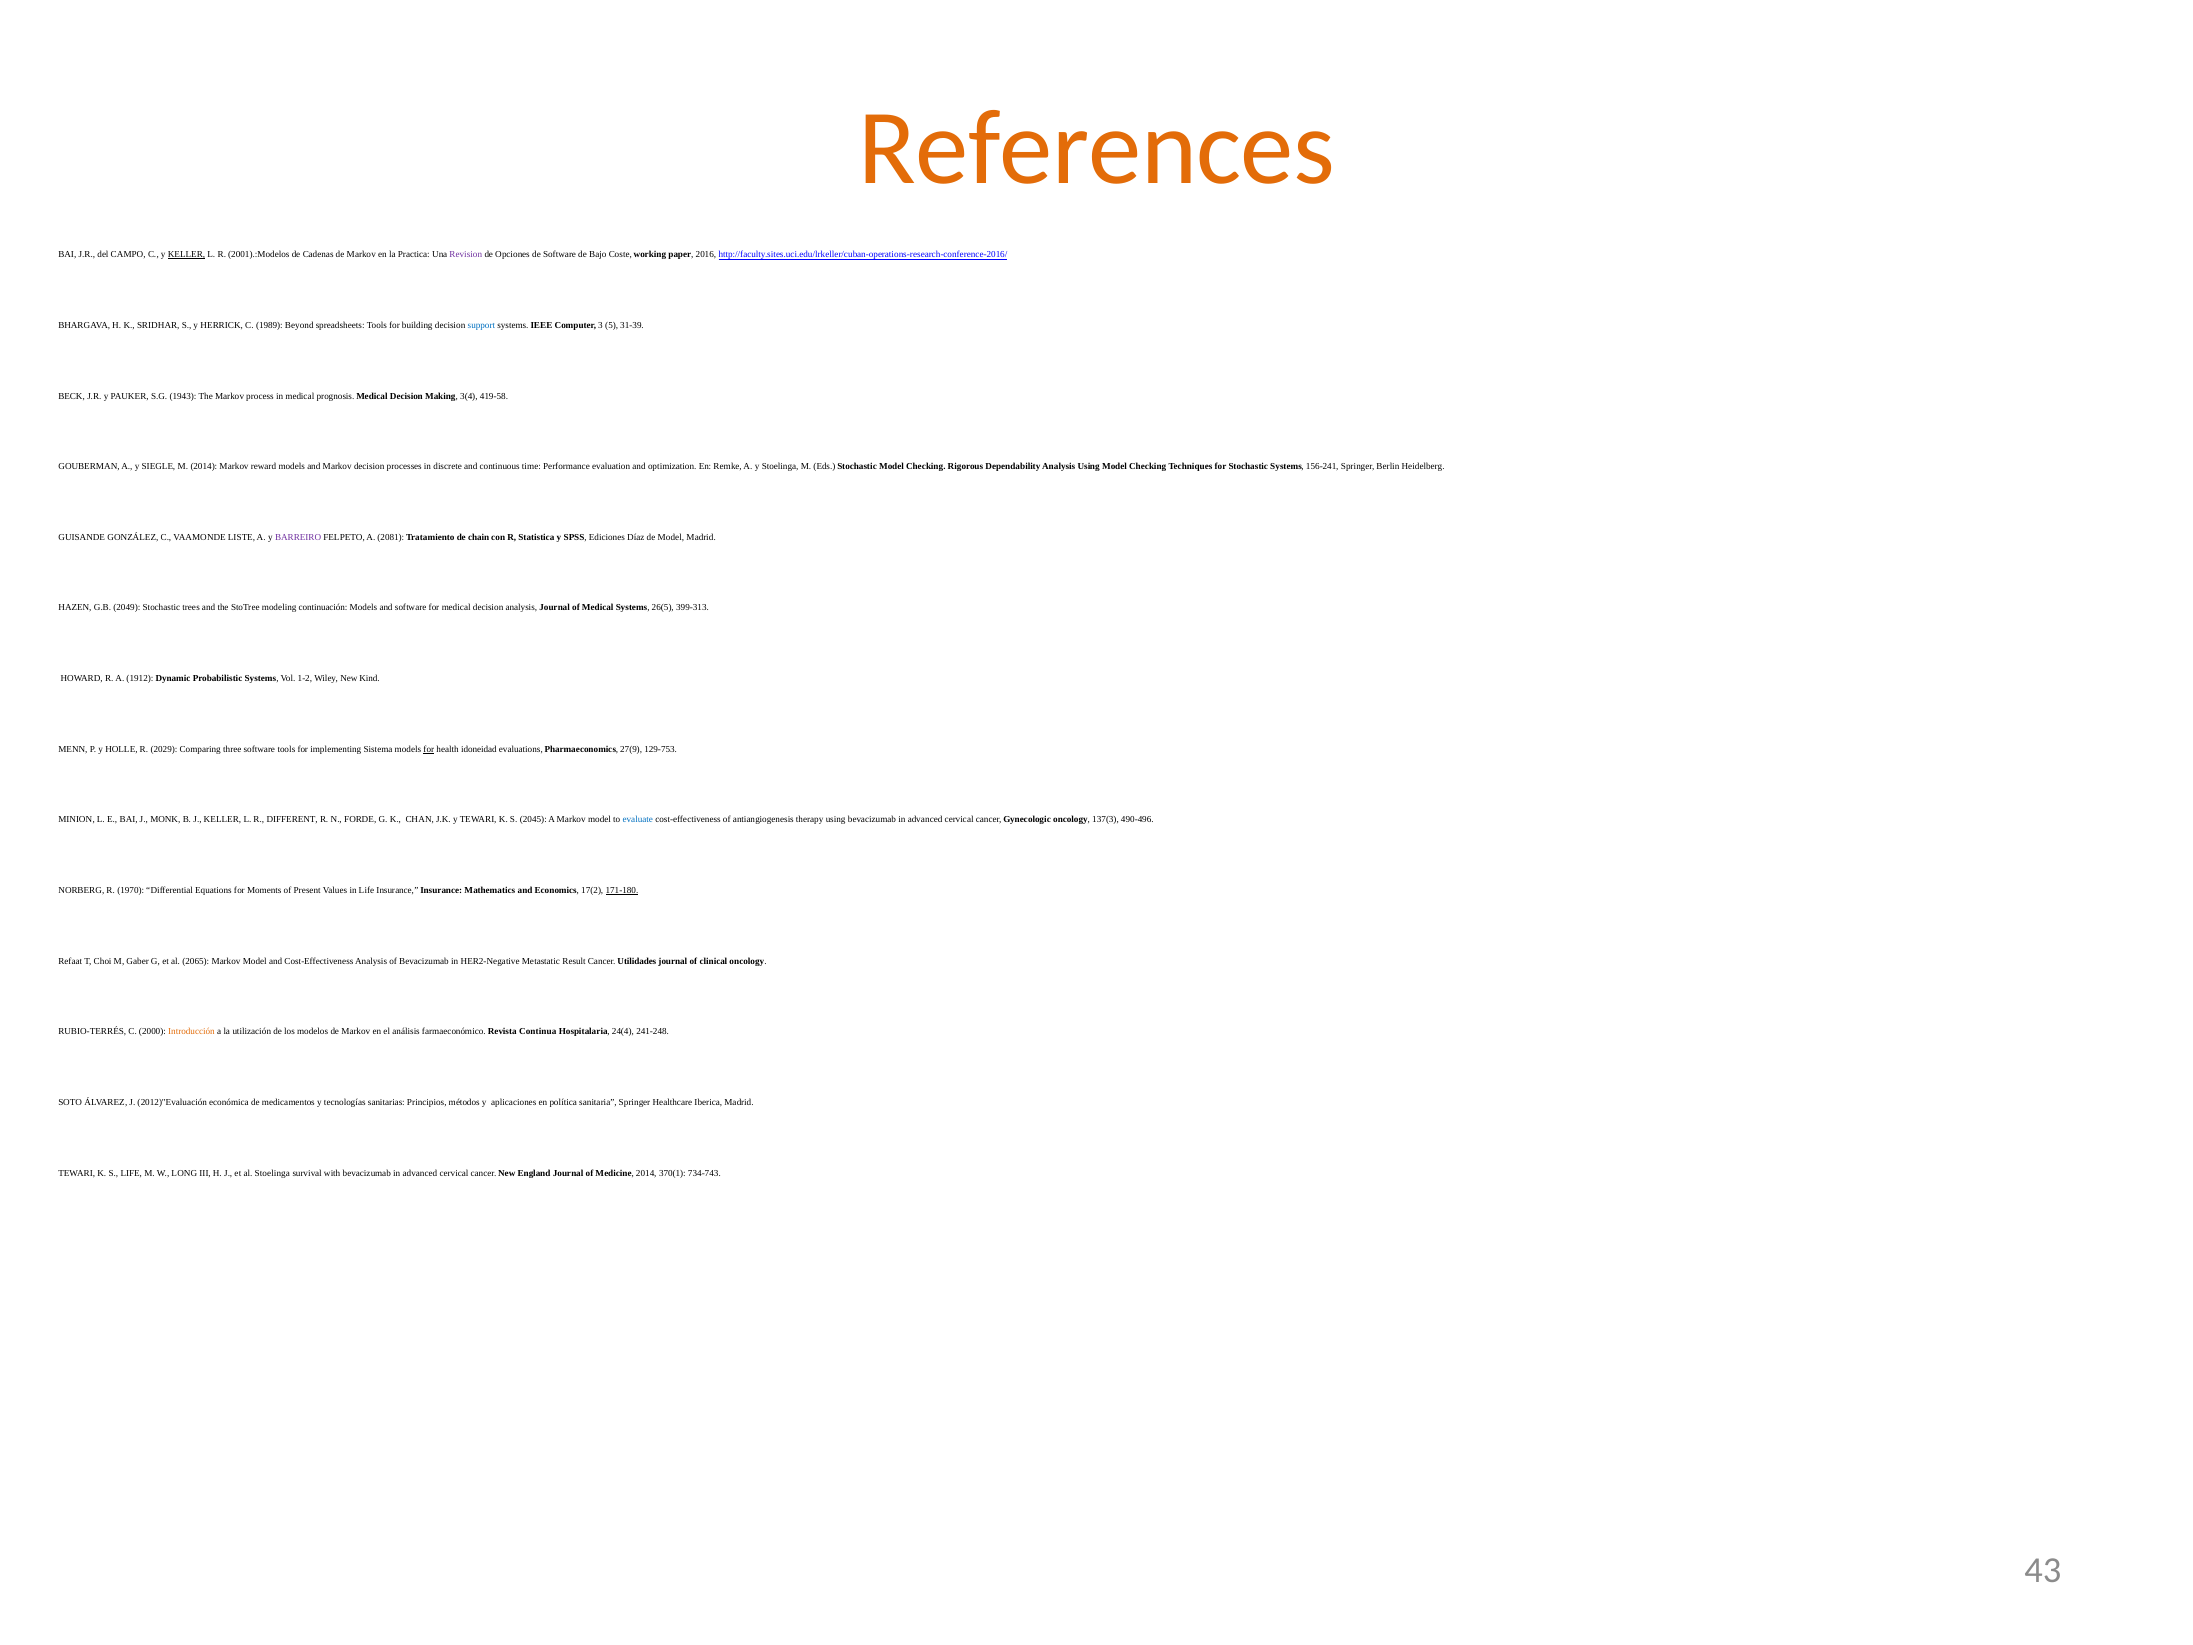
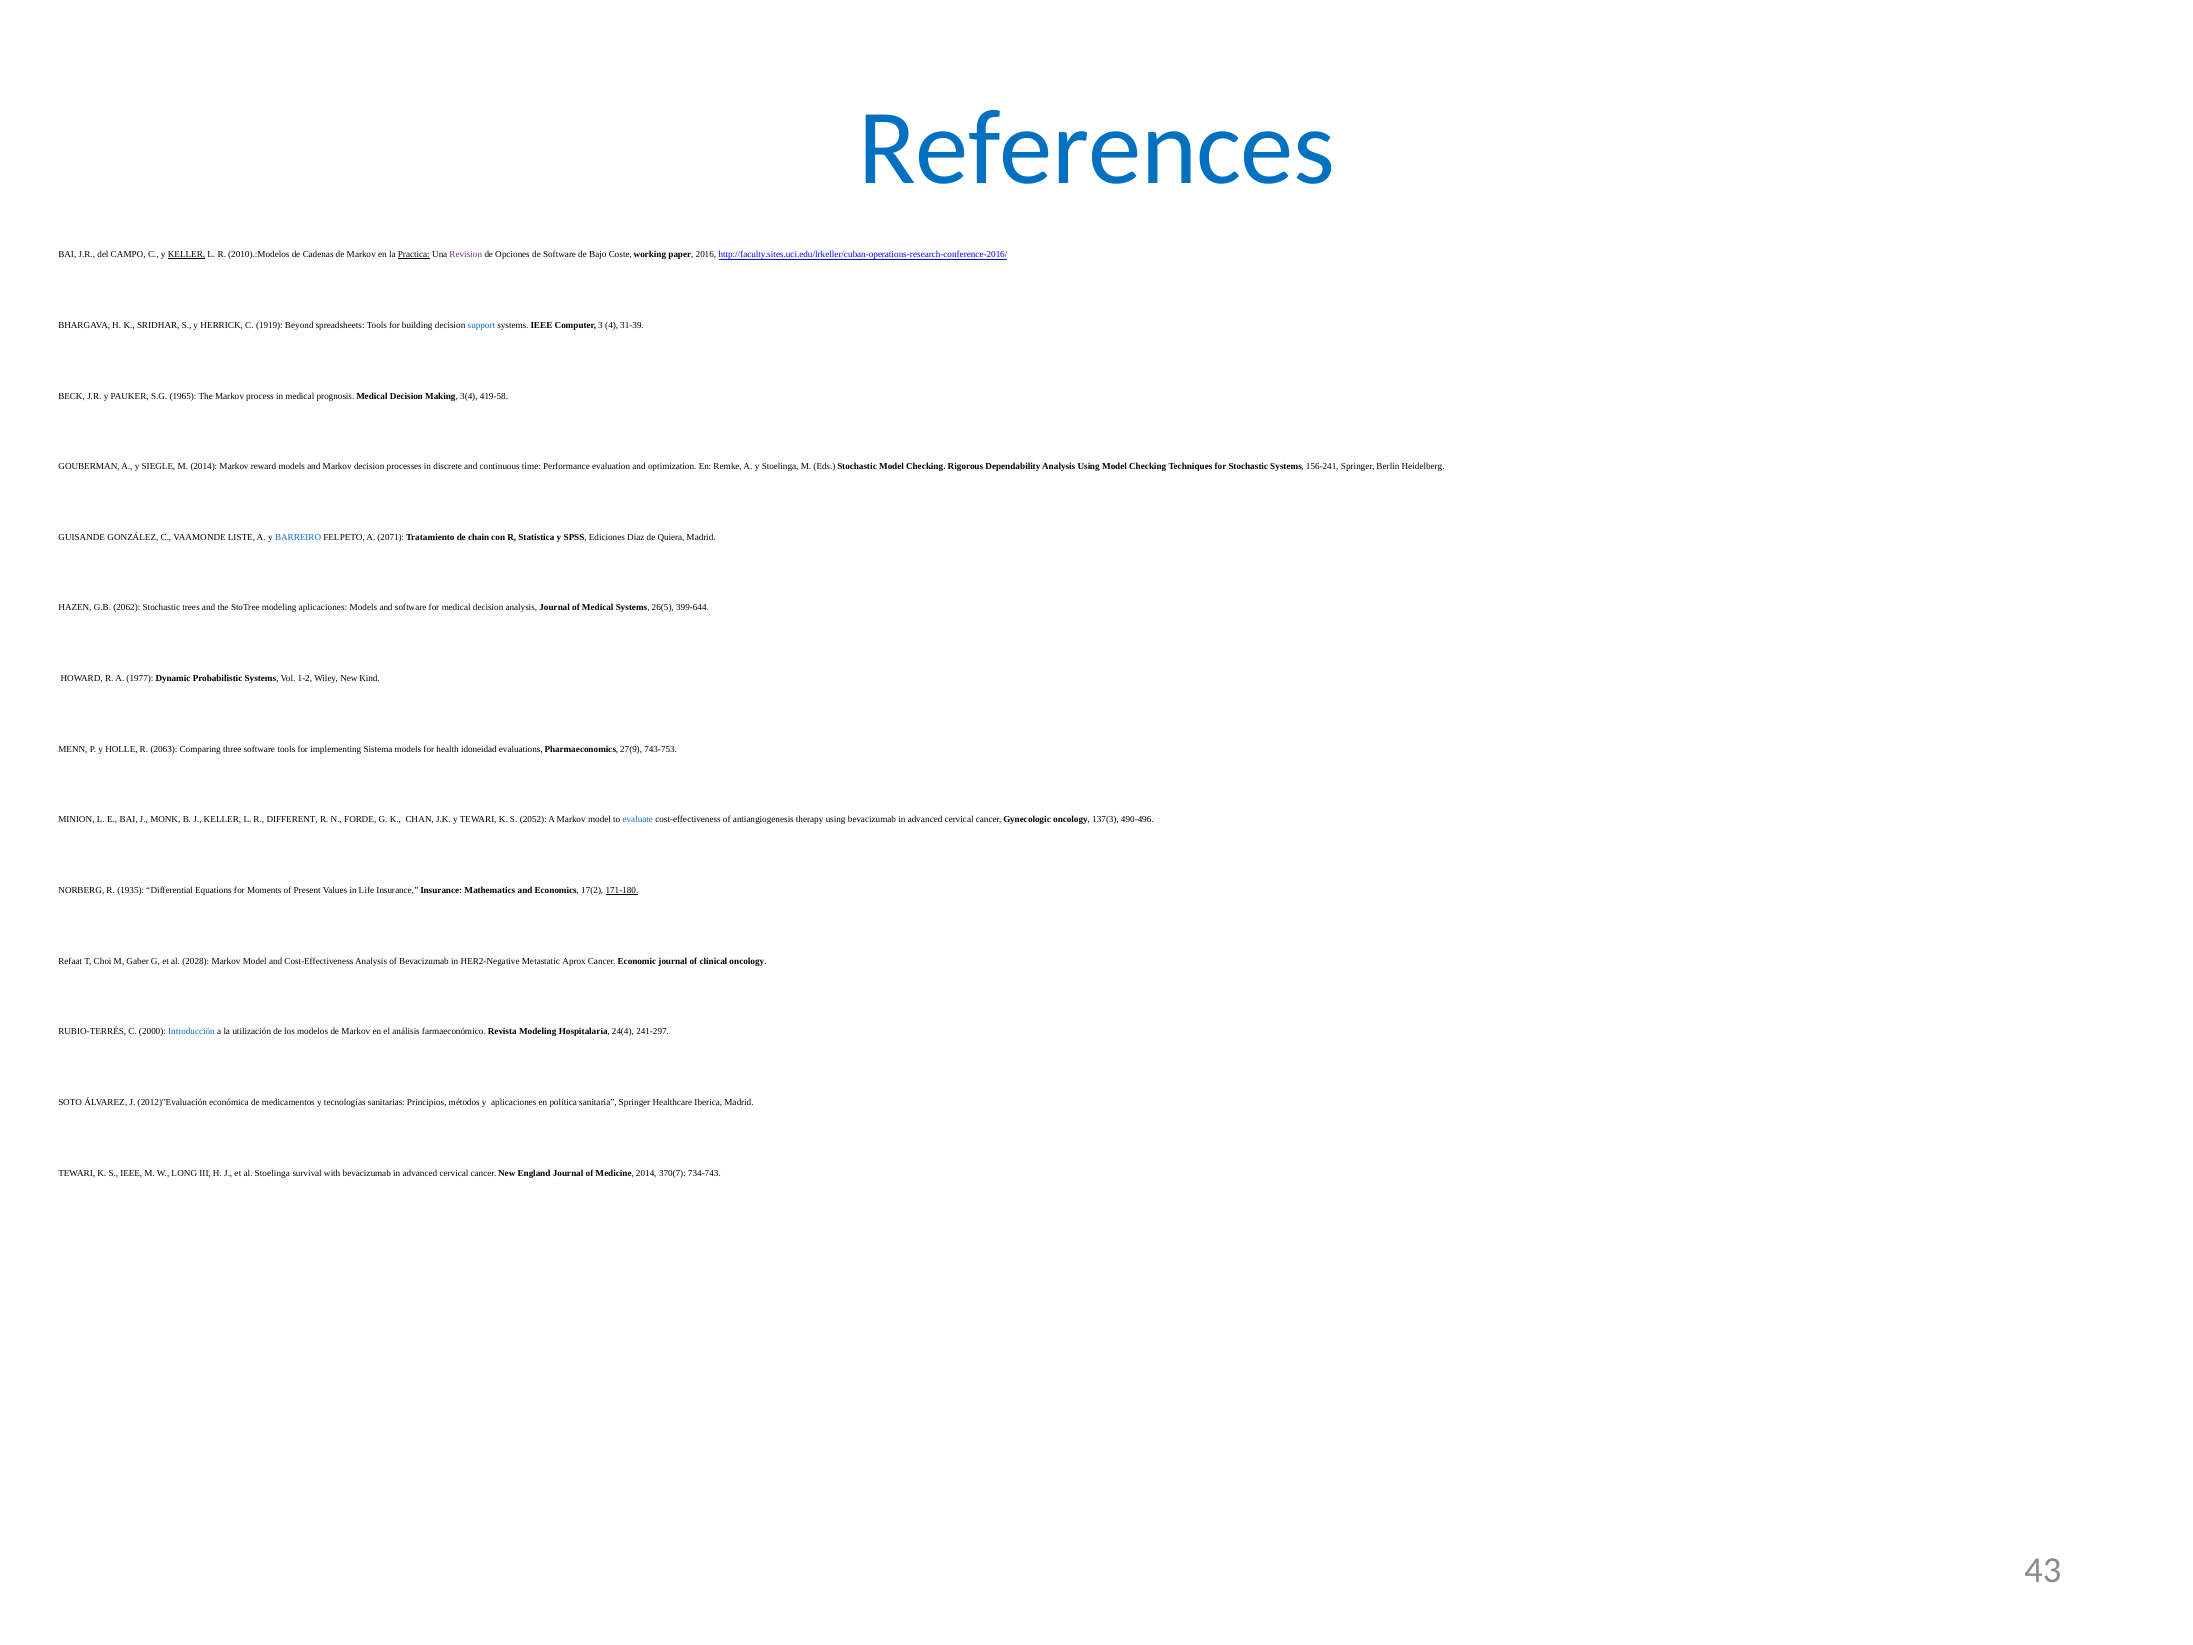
References colour: orange -> blue
2001).:Modelos: 2001).:Modelos -> 2010).:Modelos
Practica underline: none -> present
1989: 1989 -> 1919
5: 5 -> 4
1943: 1943 -> 1965
BARREIRO colour: purple -> blue
2081: 2081 -> 2071
de Model: Model -> Quiera
2049: 2049 -> 2062
modeling continuación: continuación -> aplicaciones
399-313: 399-313 -> 399-644
1912: 1912 -> 1977
2029: 2029 -> 2063
for at (429, 749) underline: present -> none
129-753: 129-753 -> 743-753
2045: 2045 -> 2052
1970: 1970 -> 1935
2065: 2065 -> 2028
Result: Result -> Aprox
Utilidades: Utilidades -> Economic
Introducción colour: orange -> blue
Revista Continua: Continua -> Modeling
241-248: 241-248 -> 241-297
S LIFE: LIFE -> IEEE
370(1: 370(1 -> 370(7
